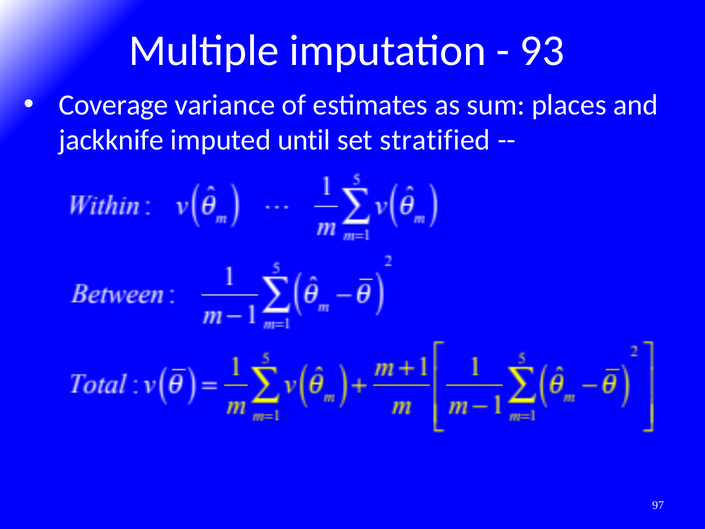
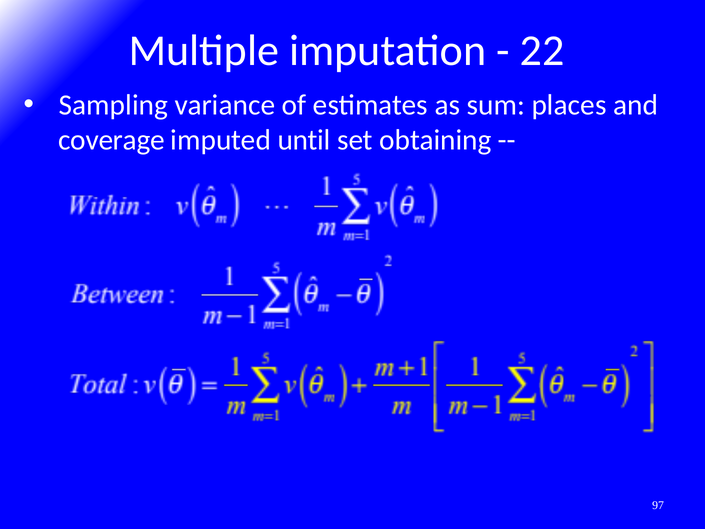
93: 93 -> 22
Coverage: Coverage -> Sampling
jackknife: jackknife -> coverage
stratified: stratified -> obtaining
